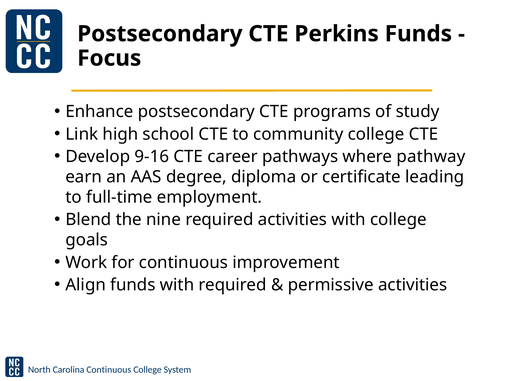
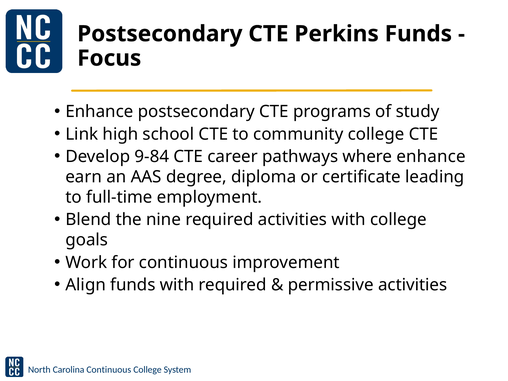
9-16: 9-16 -> 9-84
where pathway: pathway -> enhance
